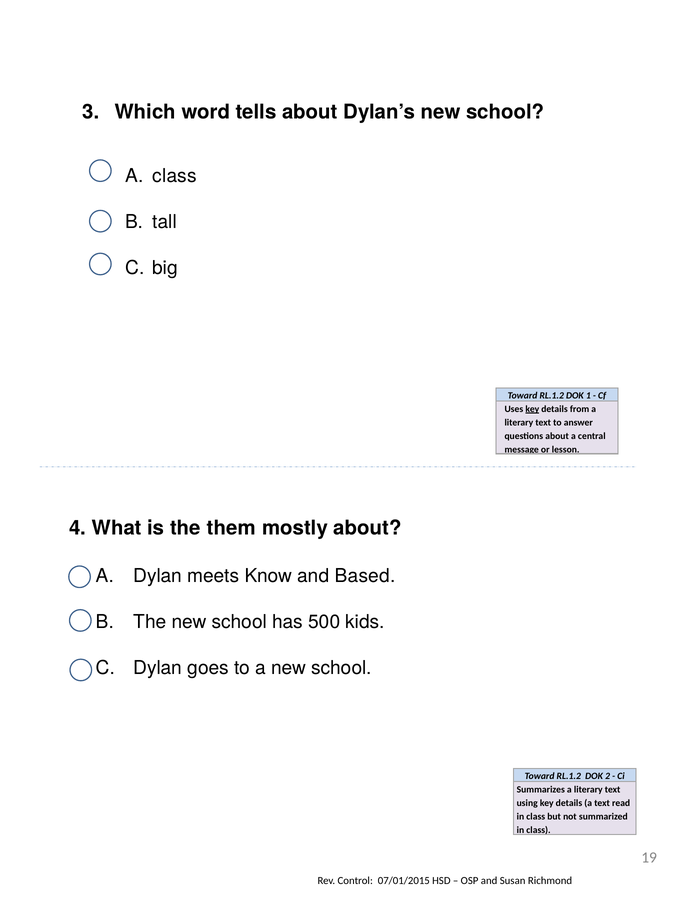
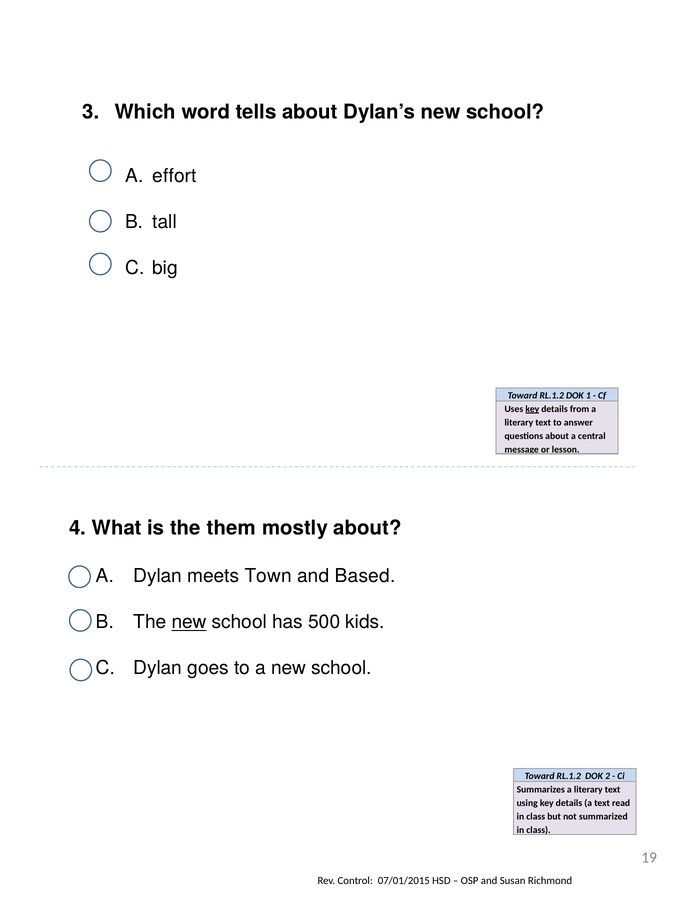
A class: class -> effort
Know: Know -> Town
new at (189, 623) underline: none -> present
